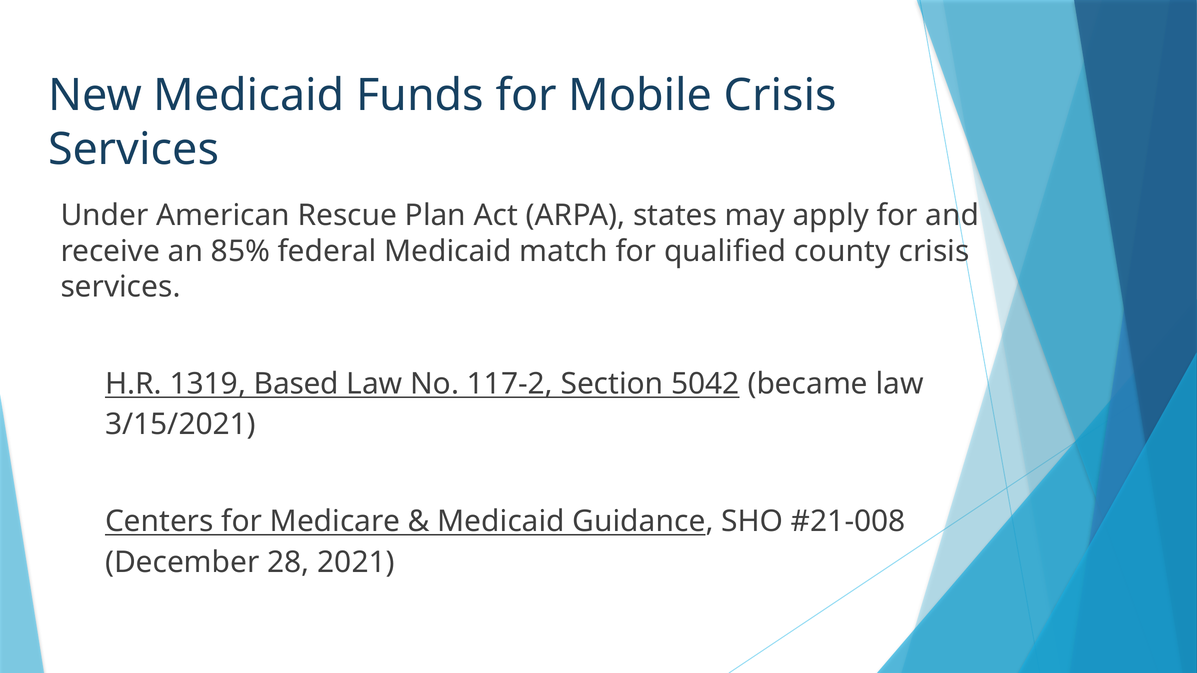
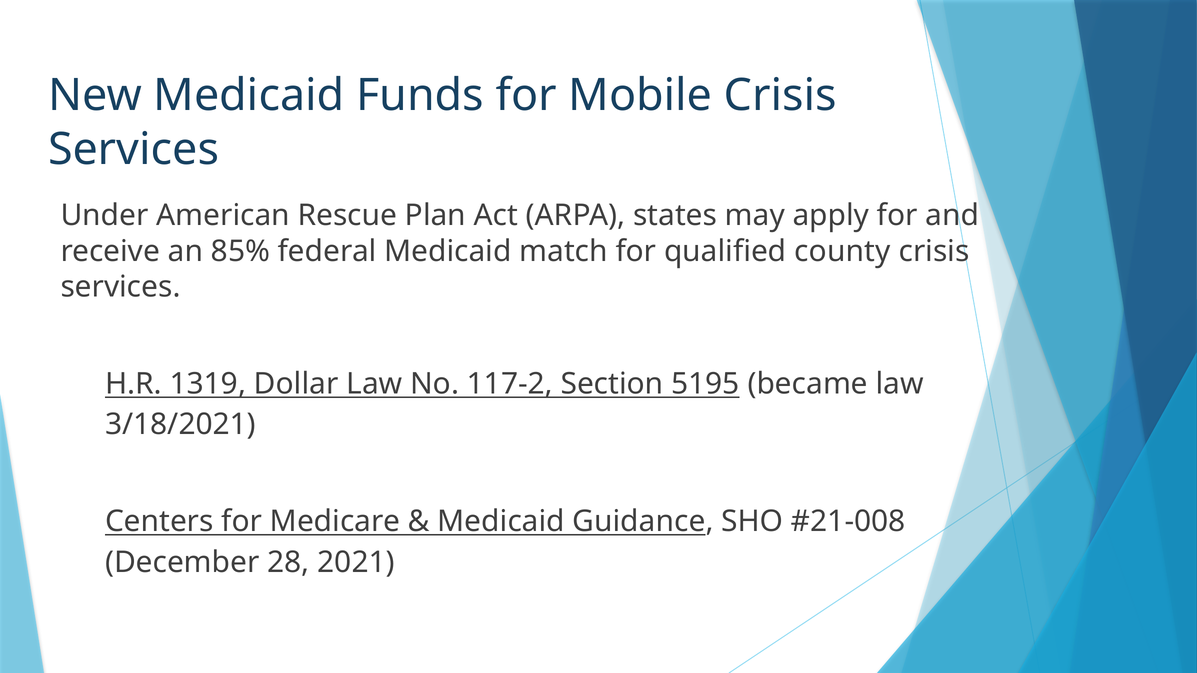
Based: Based -> Dollar
5042: 5042 -> 5195
3/15/2021: 3/15/2021 -> 3/18/2021
